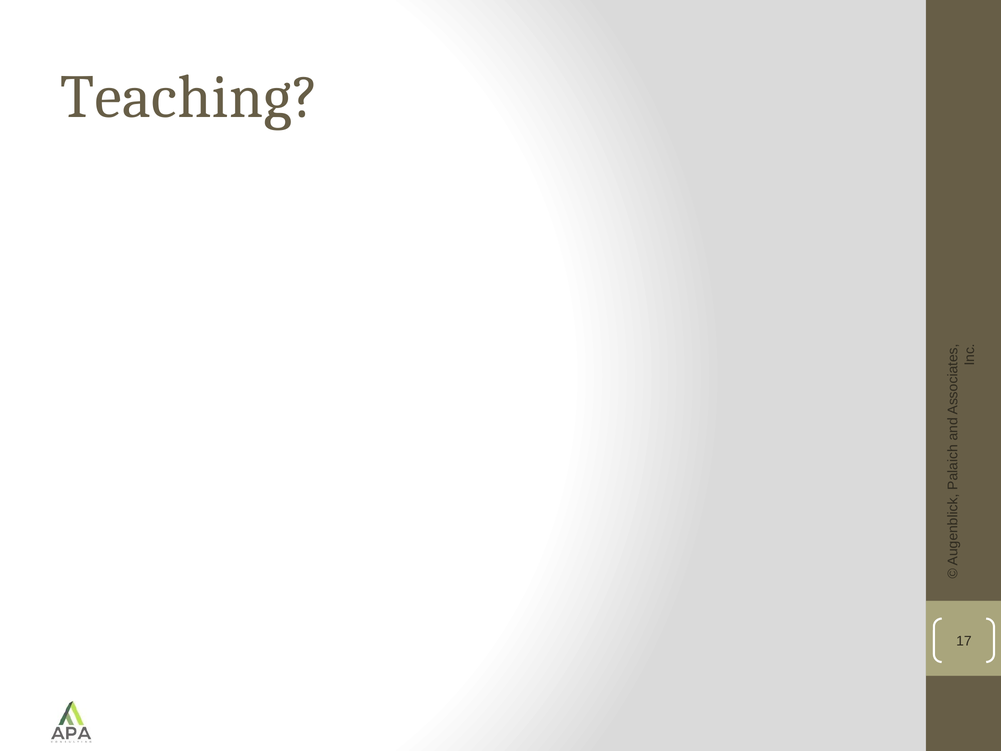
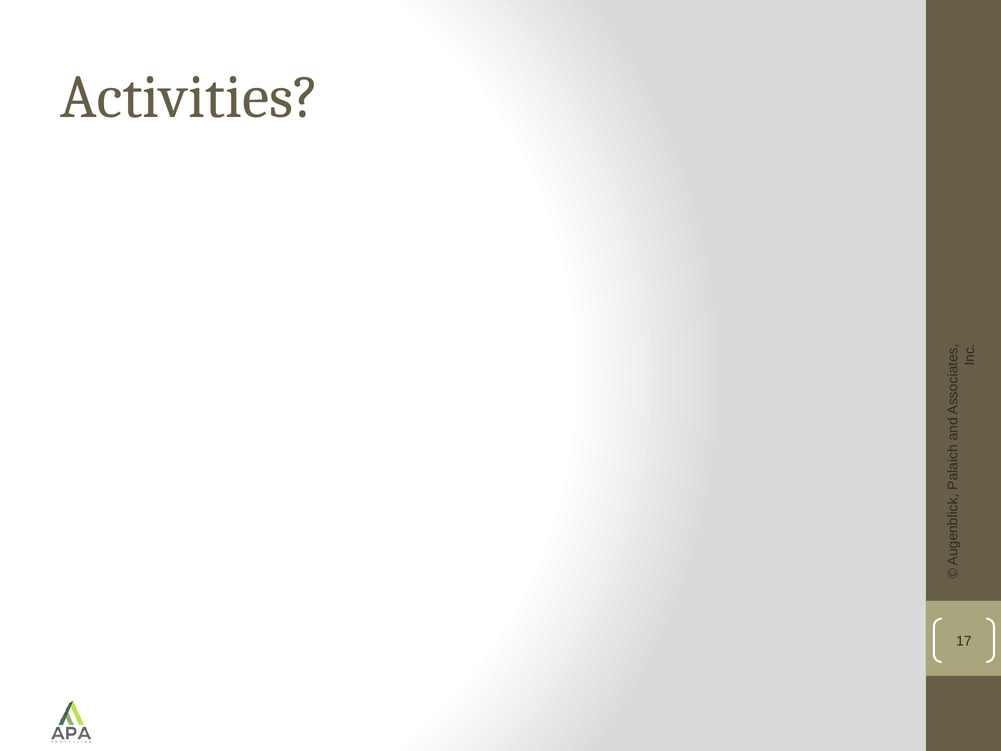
Teaching: Teaching -> Activities
